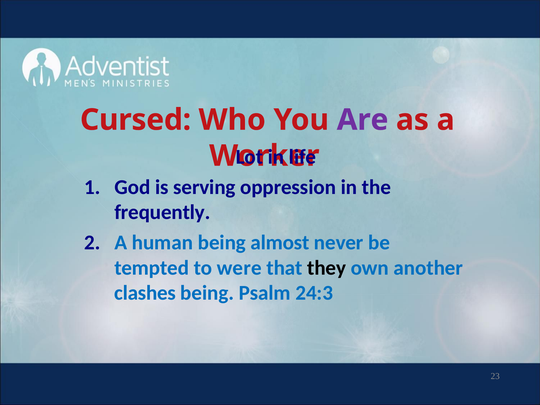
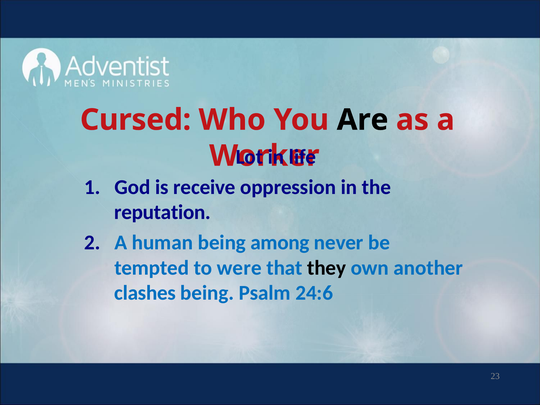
Are colour: purple -> black
serving: serving -> receive
frequently: frequently -> reputation
almost: almost -> among
24:3: 24:3 -> 24:6
